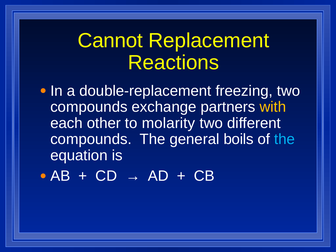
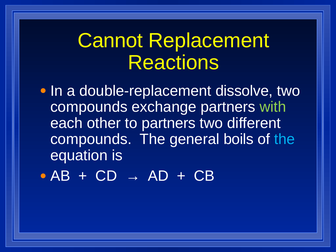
freezing: freezing -> dissolve
with colour: yellow -> light green
to molarity: molarity -> partners
